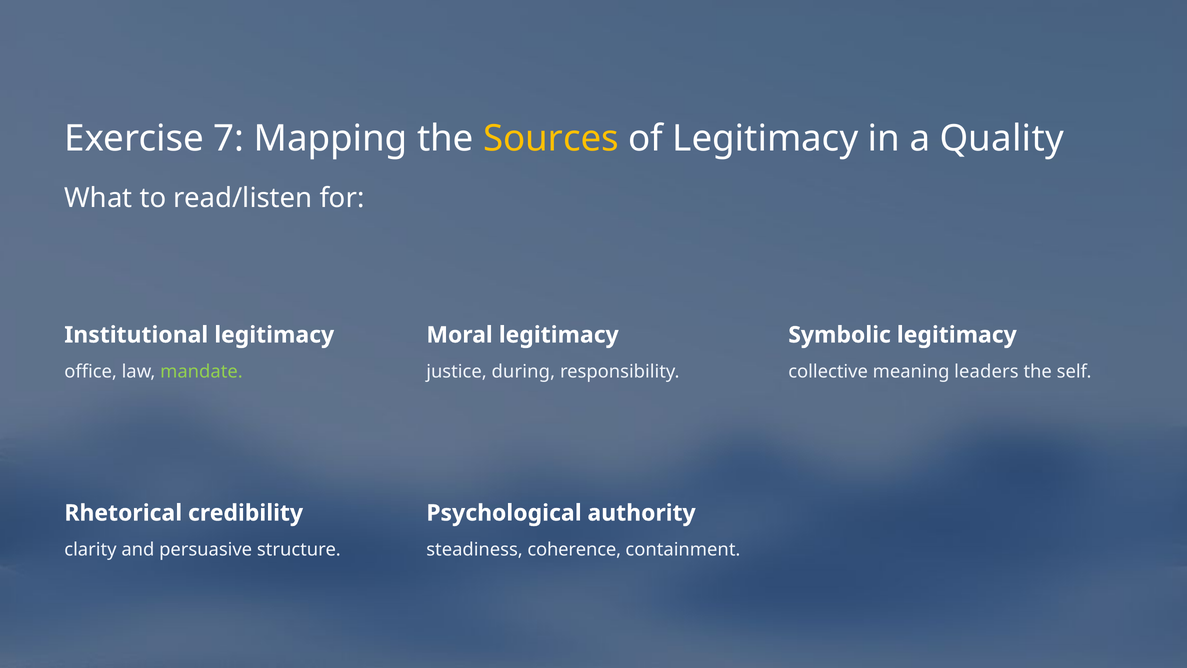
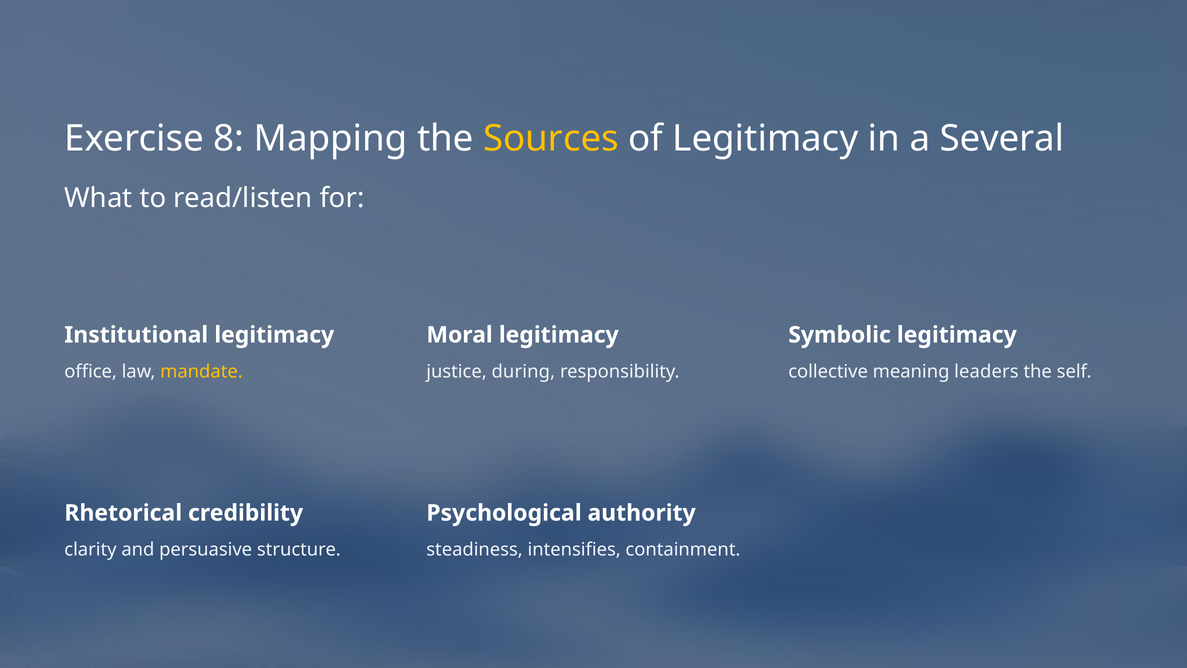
7: 7 -> 8
Quality: Quality -> Several
mandate colour: light green -> yellow
coherence: coherence -> intensifies
